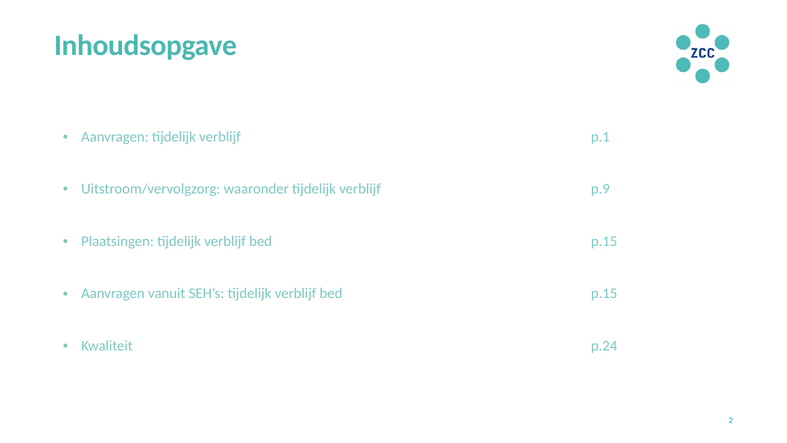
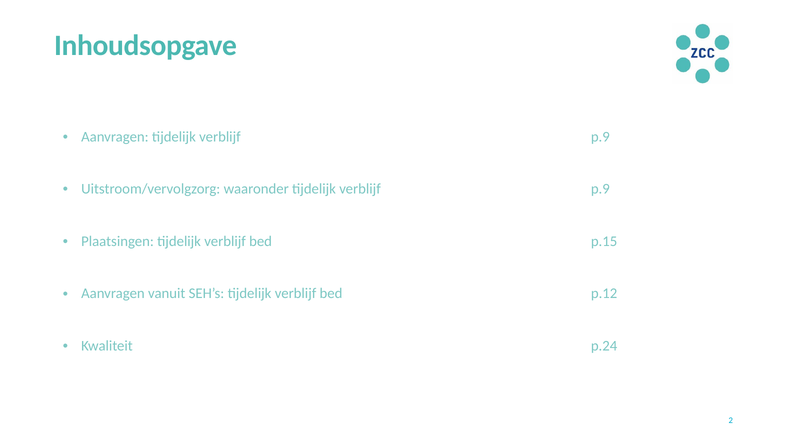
Aanvragen tijdelijk verblijf p.1: p.1 -> p.9
p.15 at (604, 293): p.15 -> p.12
